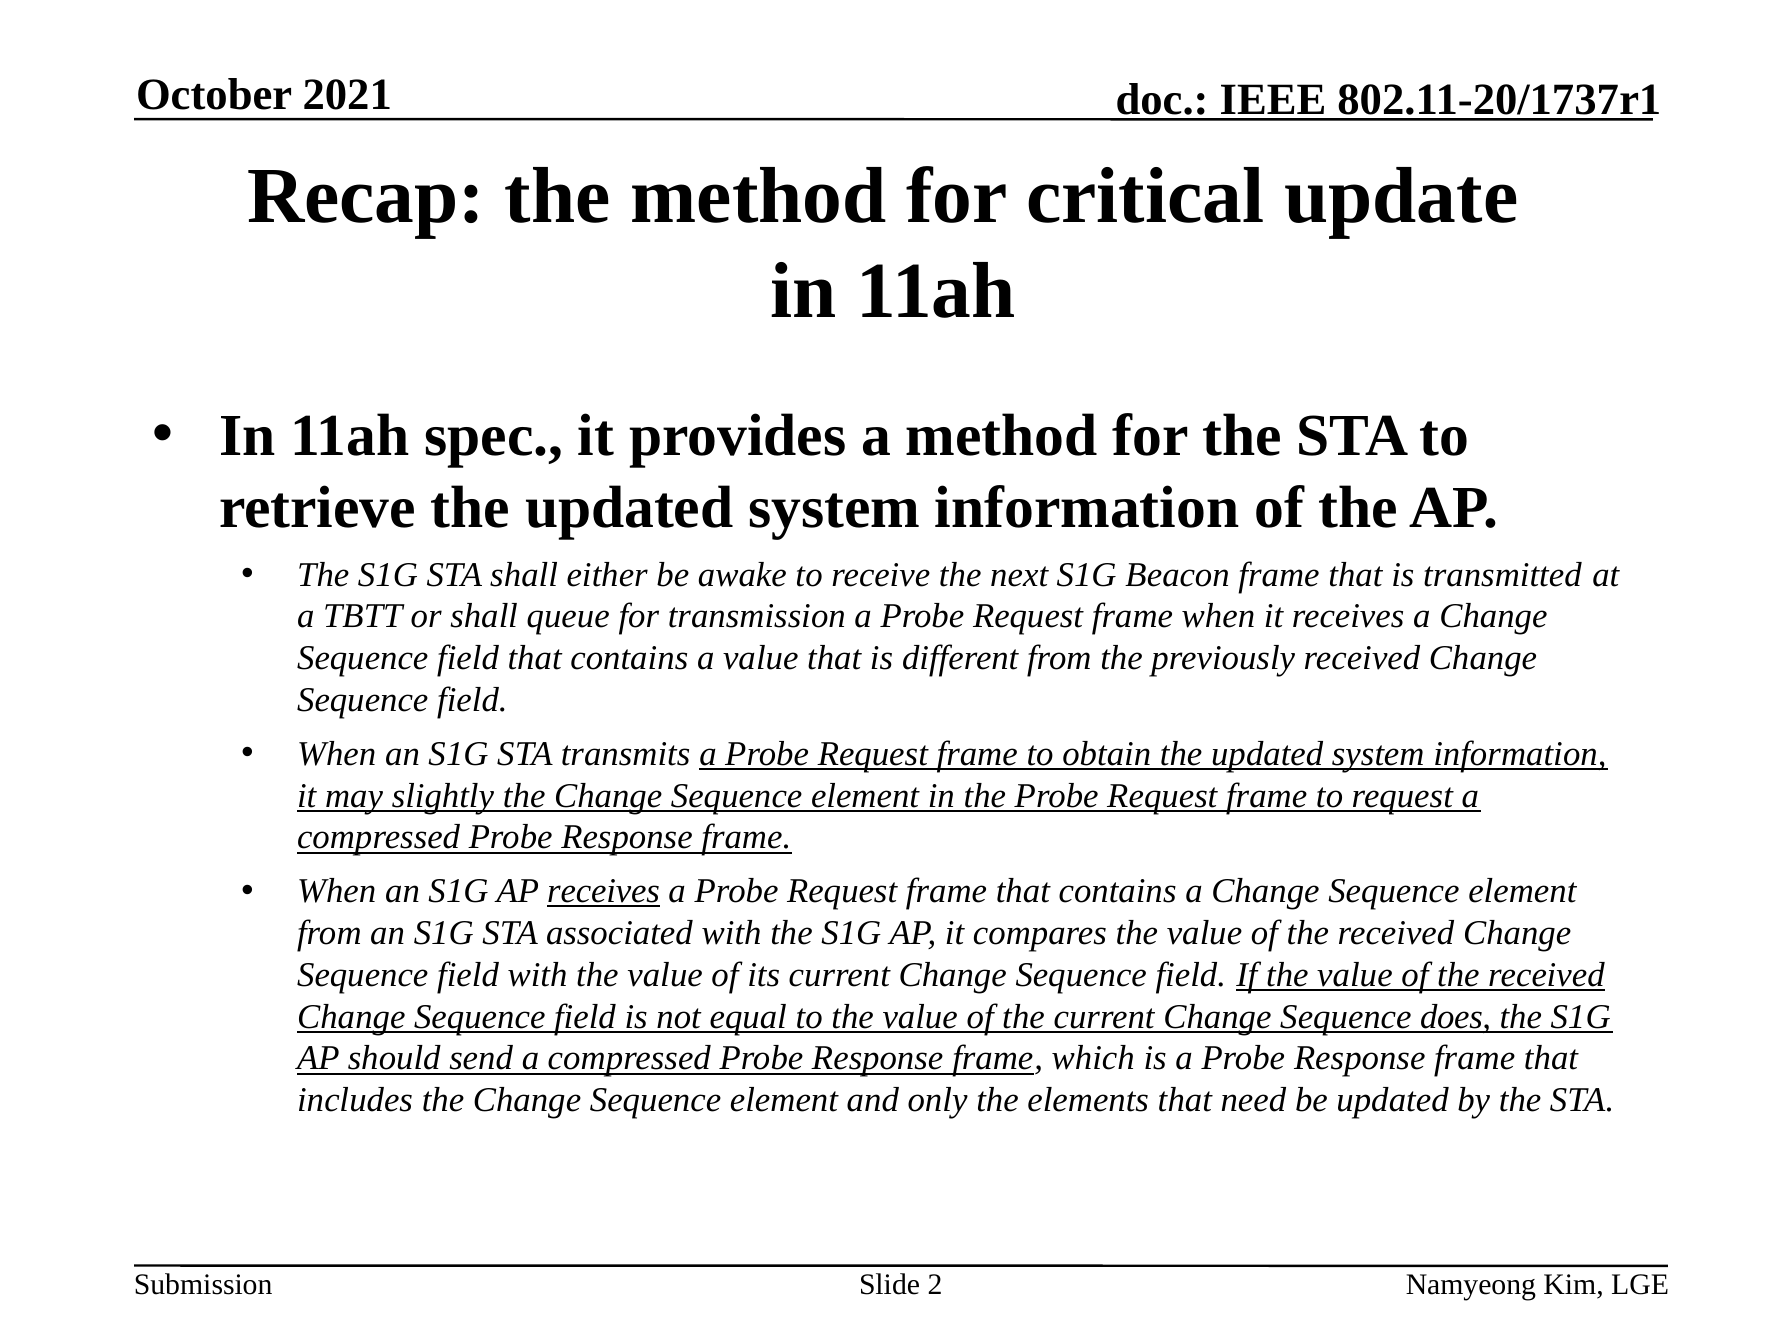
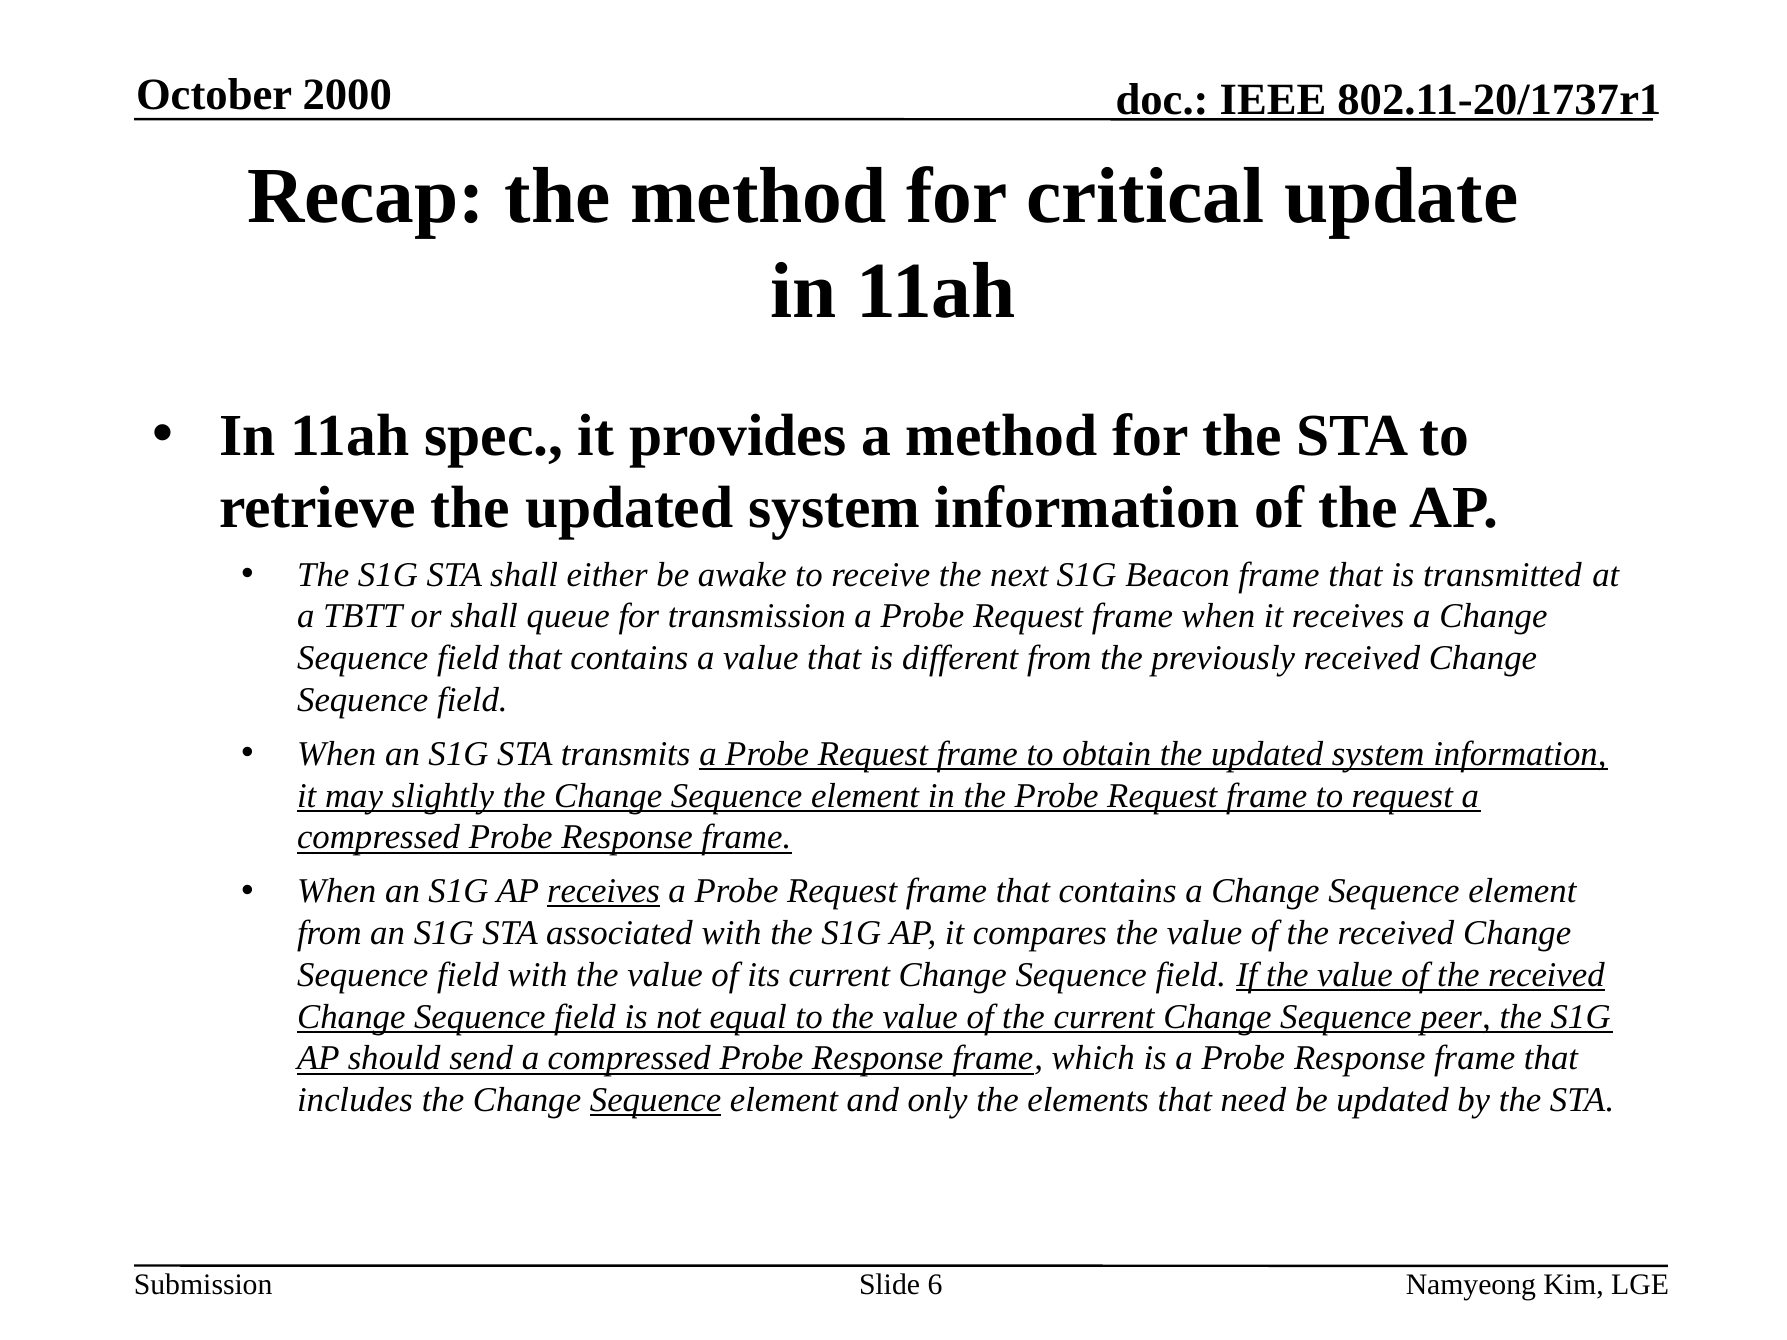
2021: 2021 -> 2000
does: does -> peer
Sequence at (656, 1100) underline: none -> present
2: 2 -> 6
